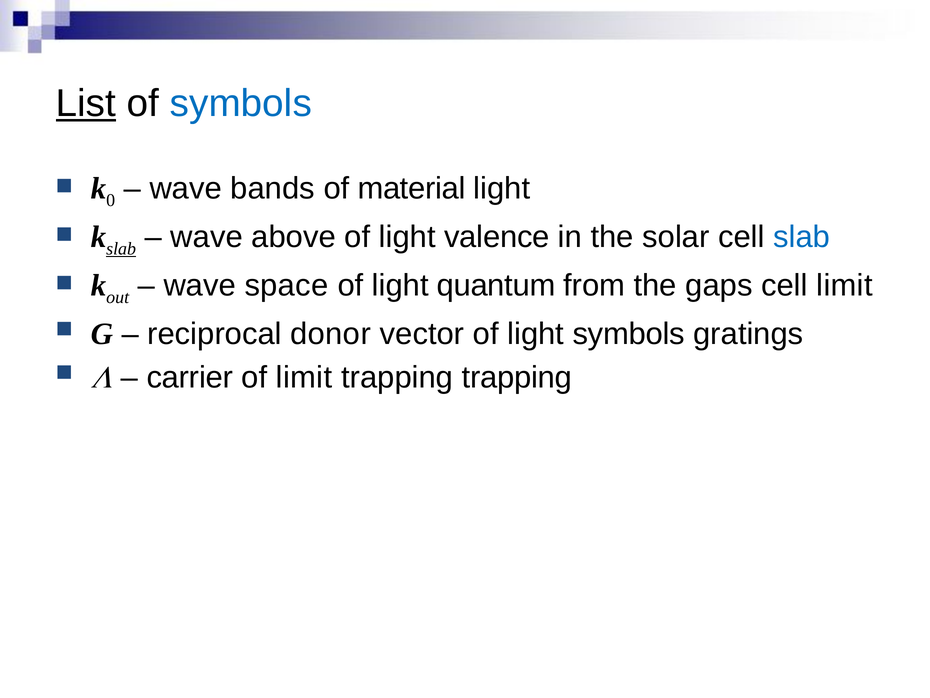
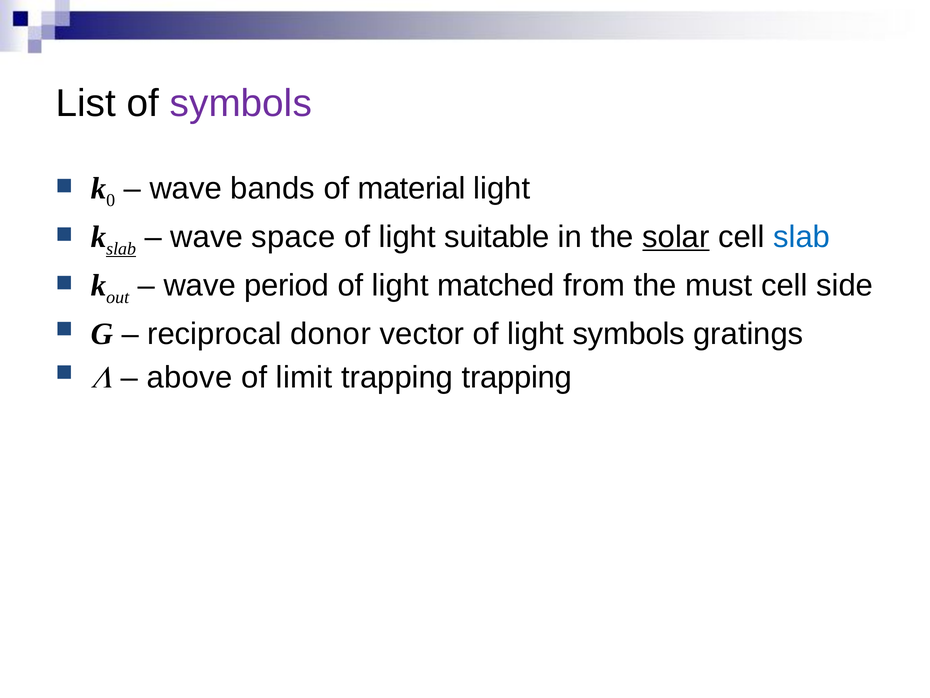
List underline: present -> none
symbols at (241, 103) colour: blue -> purple
above: above -> space
valence: valence -> suitable
solar underline: none -> present
space: space -> period
quantum: quantum -> matched
gaps: gaps -> must
cell limit: limit -> side
carrier: carrier -> above
